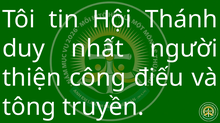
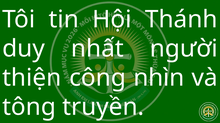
điếu: điếu -> nhìn
